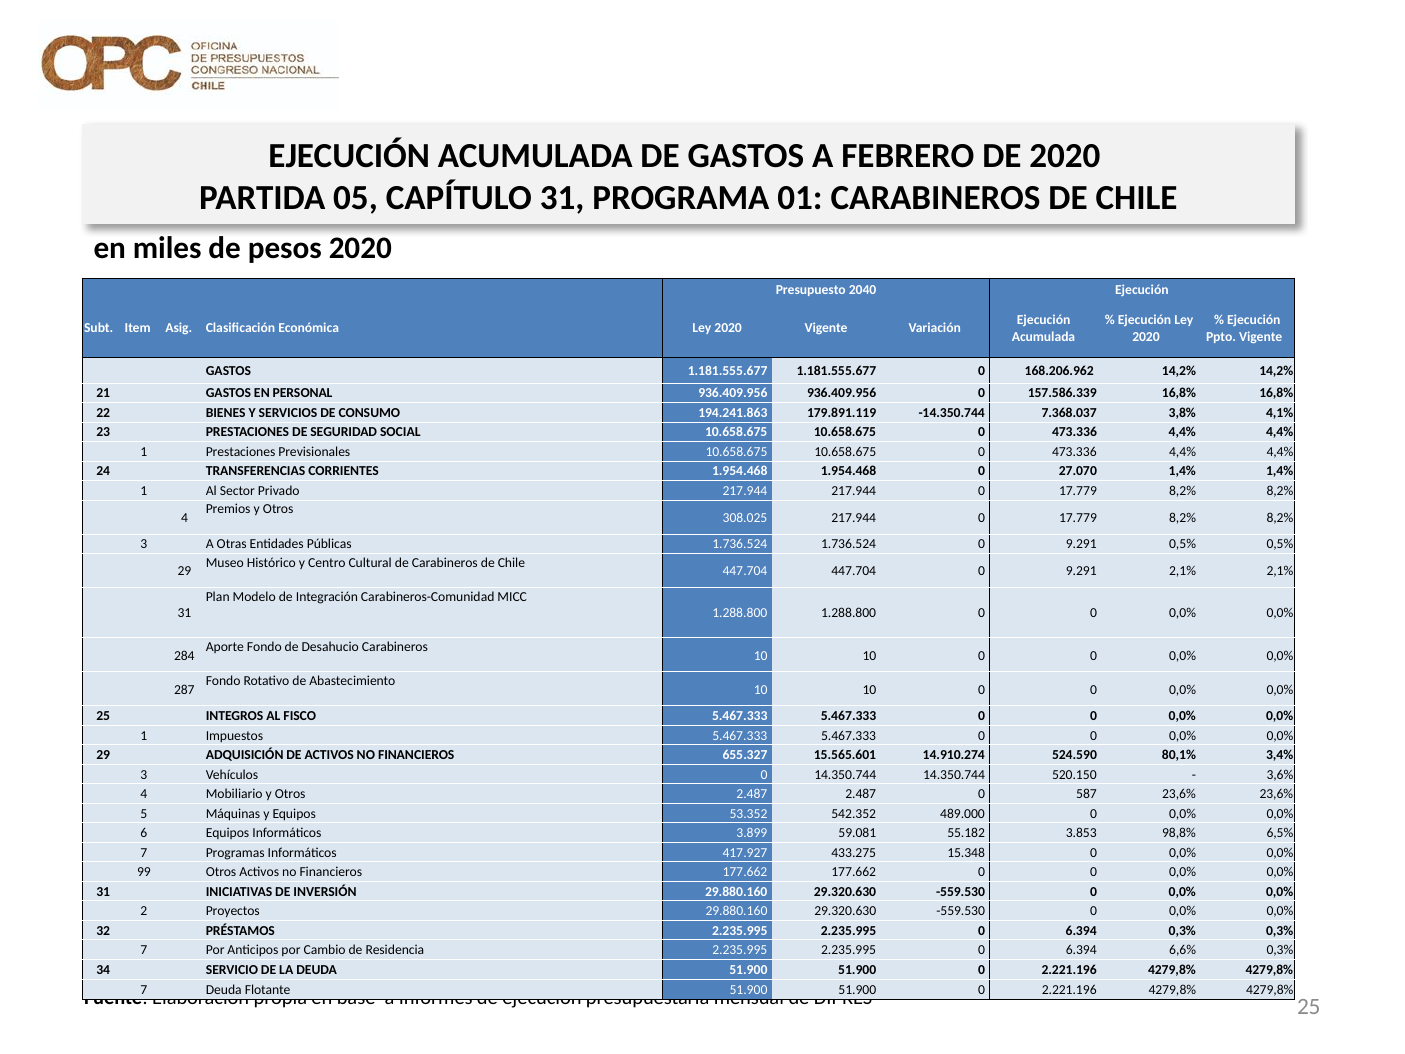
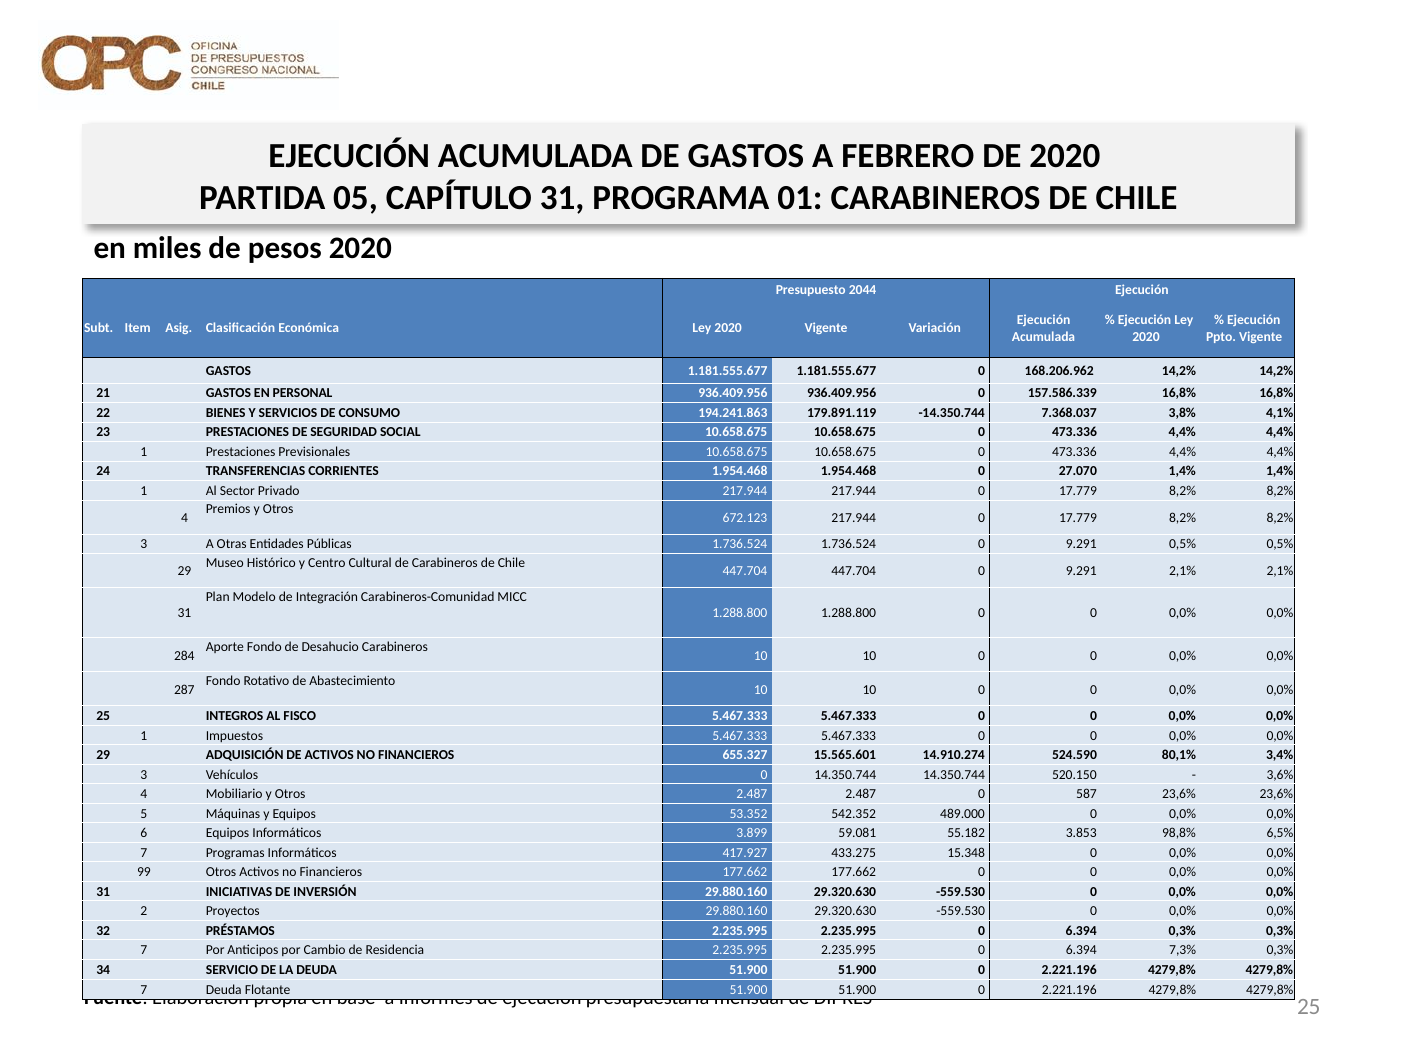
2040: 2040 -> 2044
308.025: 308.025 -> 672.123
6,6%: 6,6% -> 7,3%
